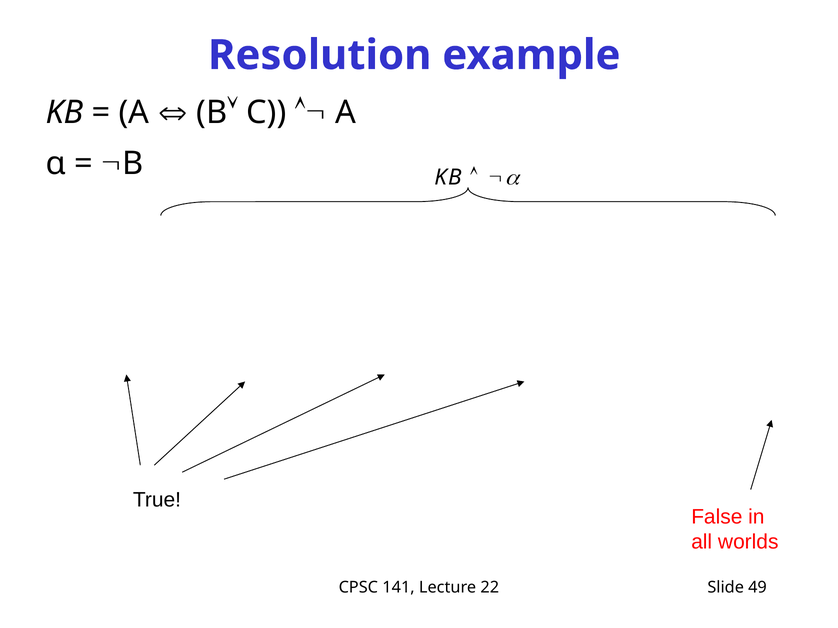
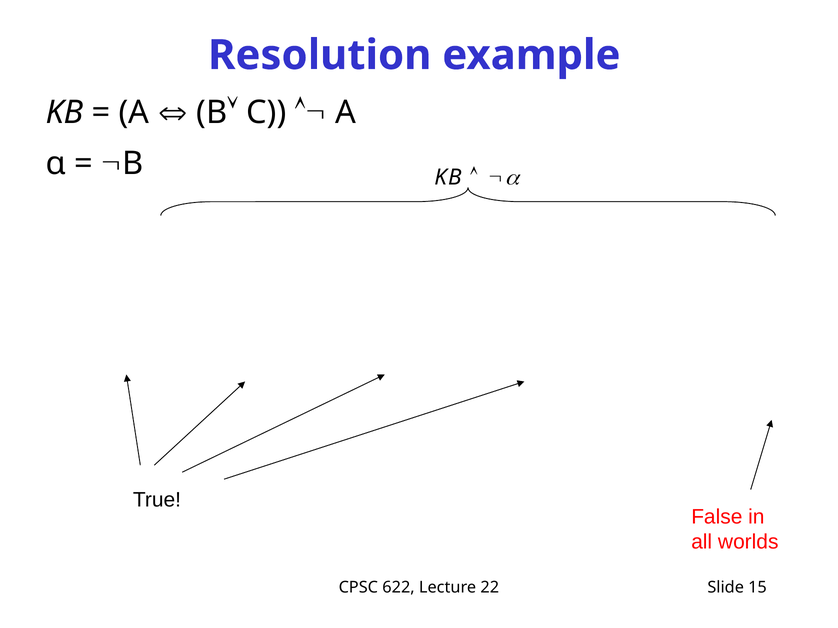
141: 141 -> 622
49: 49 -> 15
